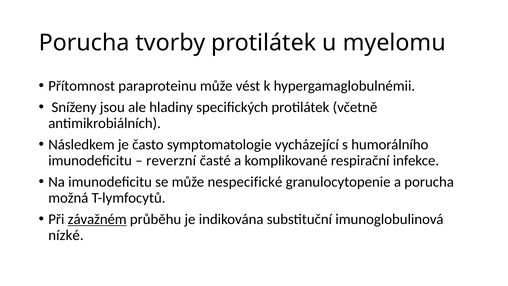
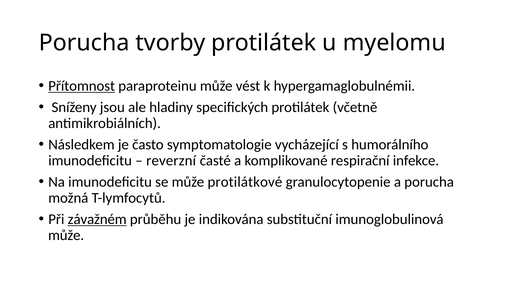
Přítomnost underline: none -> present
nespecifické: nespecifické -> protilátkové
nízké at (66, 235): nízké -> může
